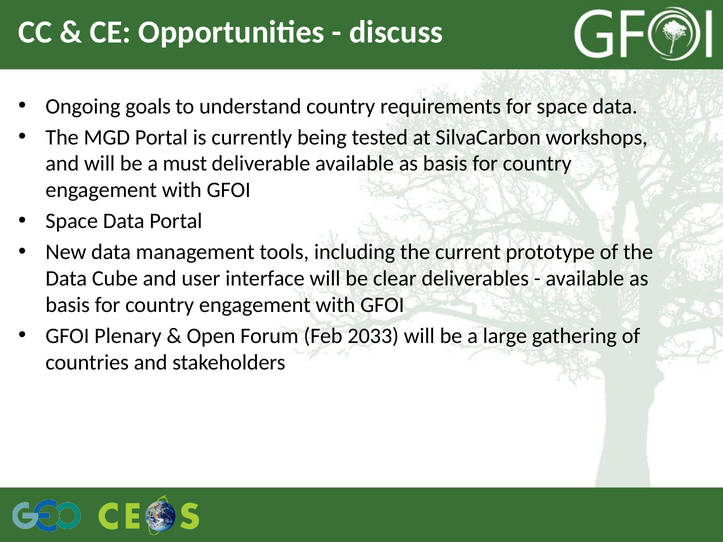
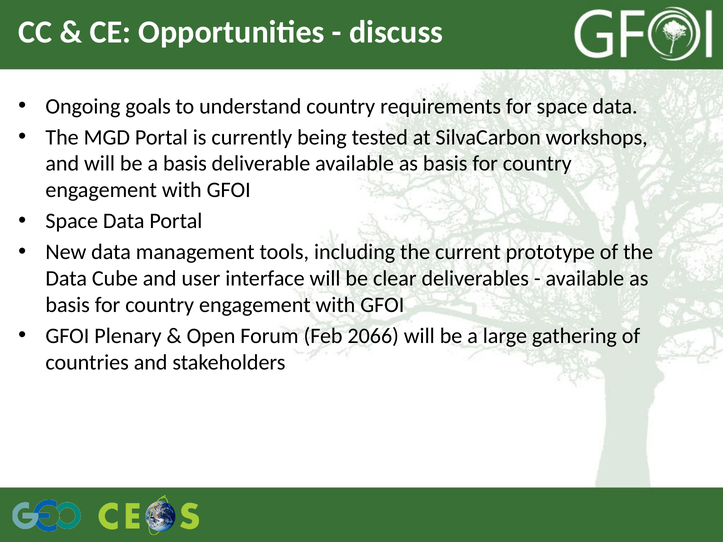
a must: must -> basis
2033: 2033 -> 2066
